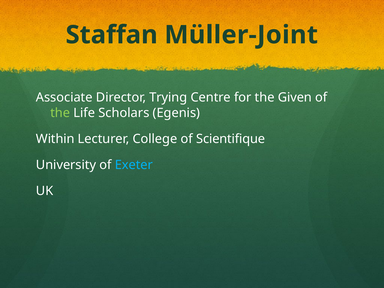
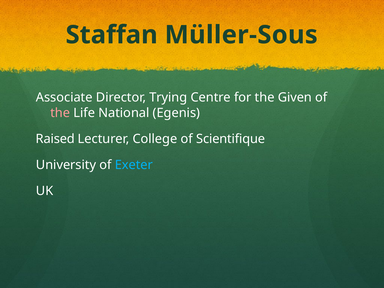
Müller-Joint: Müller-Joint -> Müller-Sous
the at (60, 113) colour: light green -> pink
Scholars: Scholars -> National
Within: Within -> Raised
